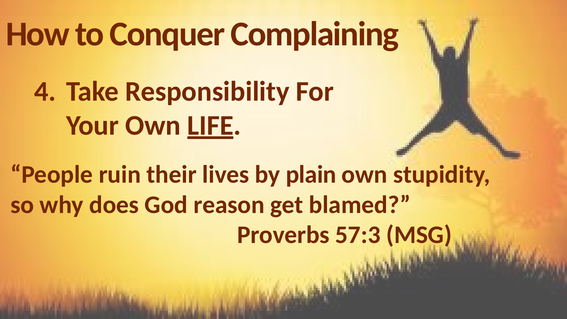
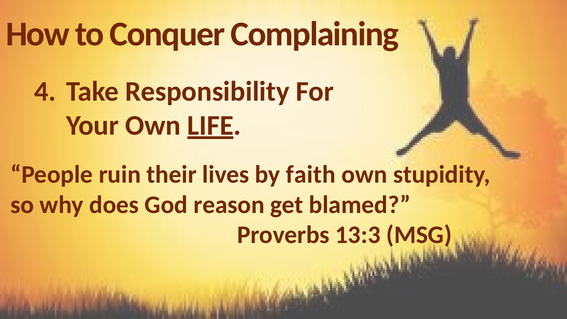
plain: plain -> faith
57:3: 57:3 -> 13:3
